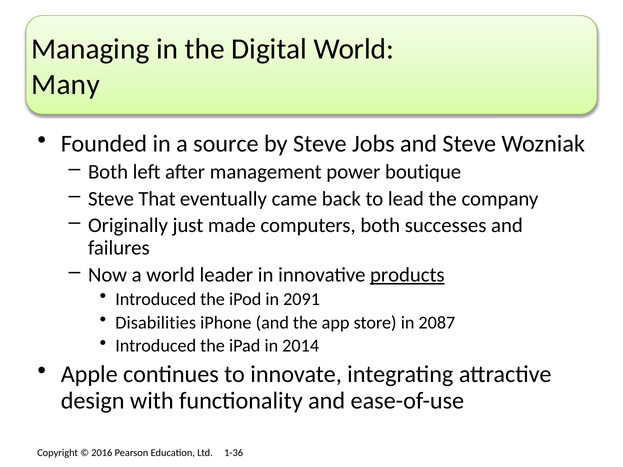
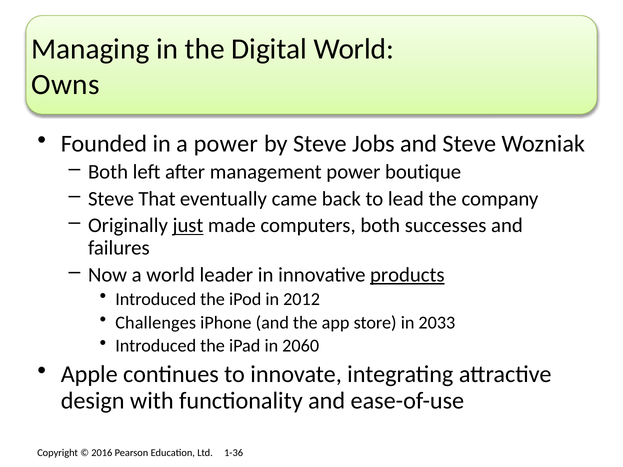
Many: Many -> Owns
a source: source -> power
just underline: none -> present
2091: 2091 -> 2012
Disabilities: Disabilities -> Challenges
2087: 2087 -> 2033
2014: 2014 -> 2060
